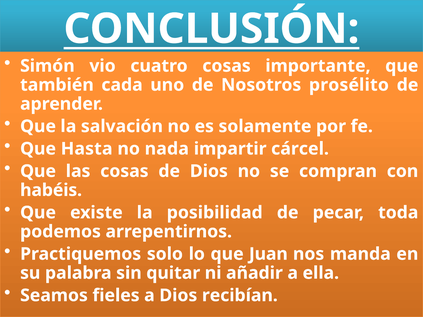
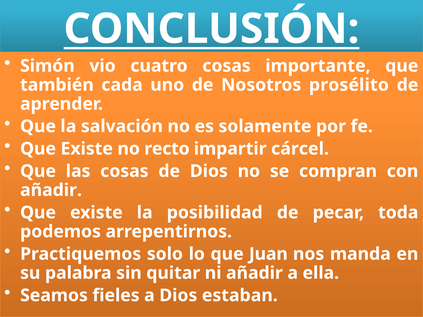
Hasta at (87, 149): Hasta -> Existe
nada: nada -> recto
habéis at (51, 190): habéis -> añadir
recibían: recibían -> estaban
